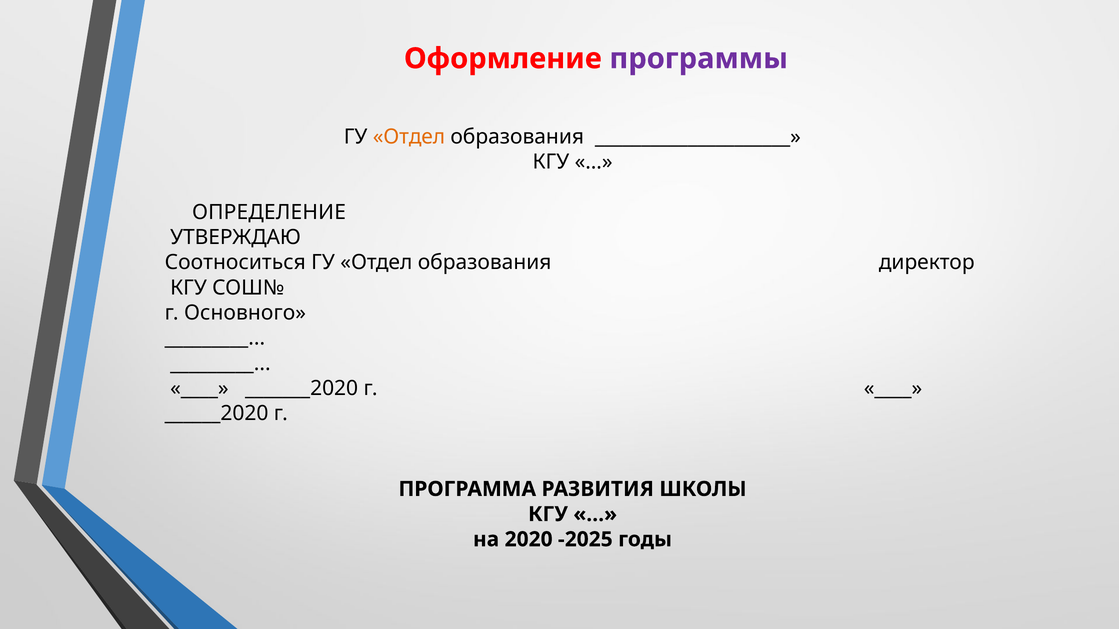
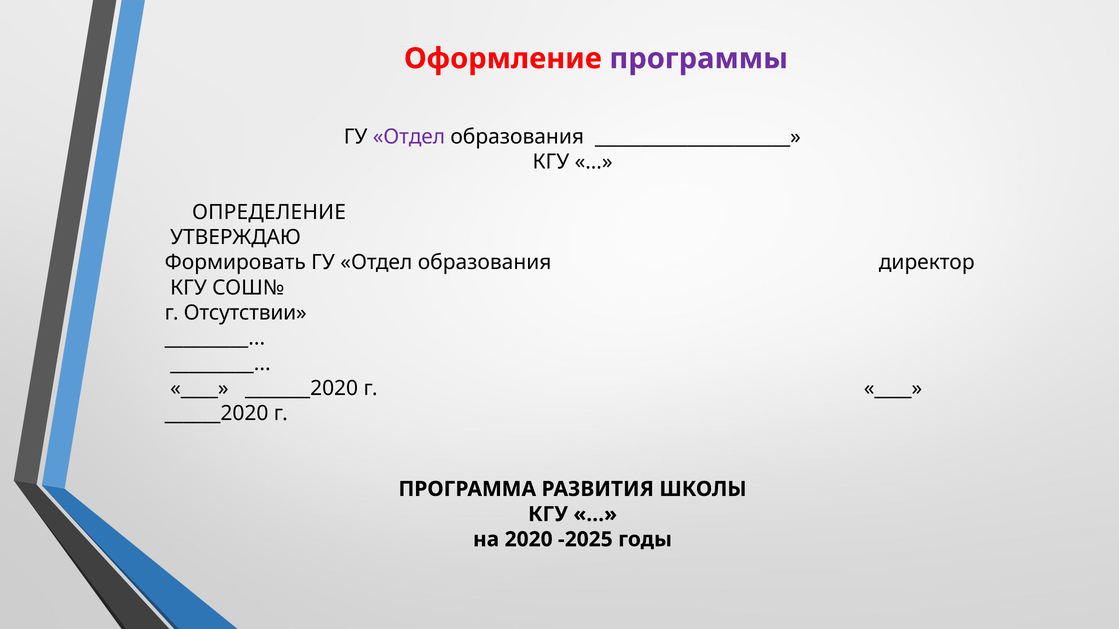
Отдел at (409, 137) colour: orange -> purple
Соотноситься: Соотноситься -> Формировать
Основного: Основного -> Отсутствии
